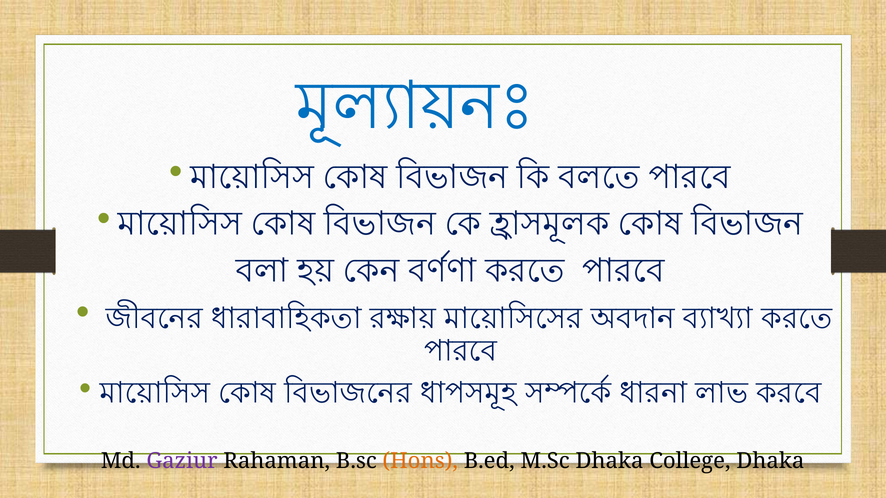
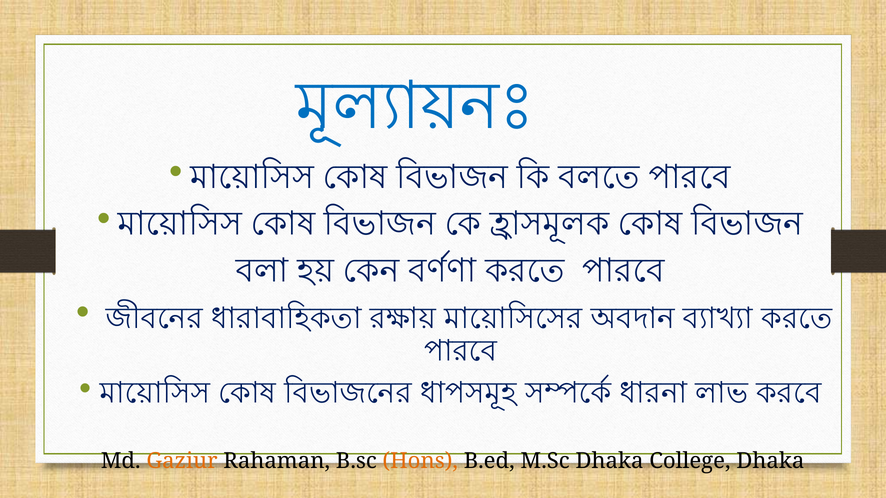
Gaziur colour: purple -> orange
